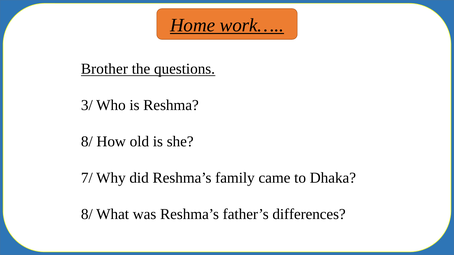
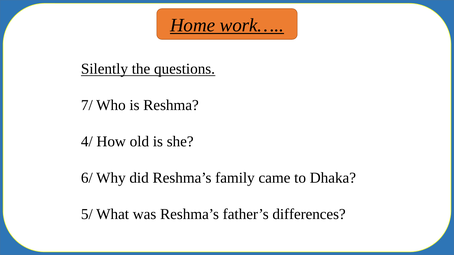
Brother: Brother -> Silently
3/: 3/ -> 7/
8/ at (87, 142): 8/ -> 4/
7/: 7/ -> 6/
8/ at (87, 214): 8/ -> 5/
